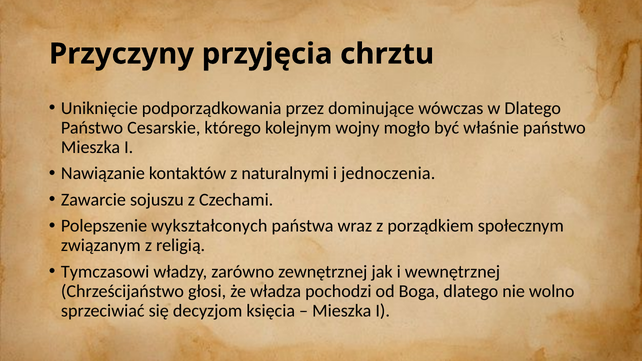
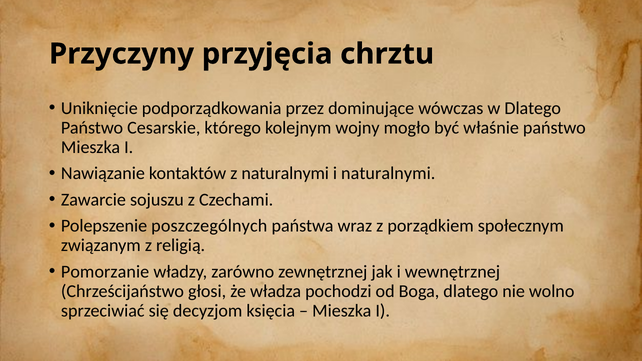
i jednoczenia: jednoczenia -> naturalnymi
wykształconych: wykształconych -> poszczególnych
Tymczasowi: Tymczasowi -> Pomorzanie
